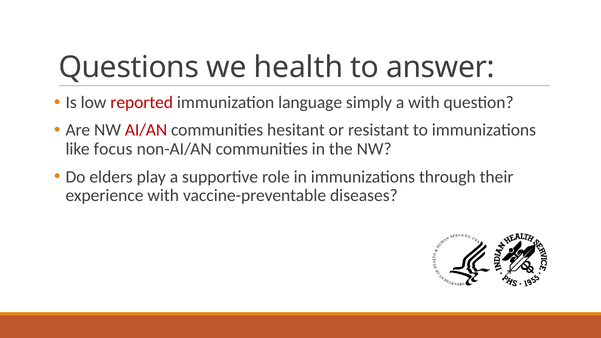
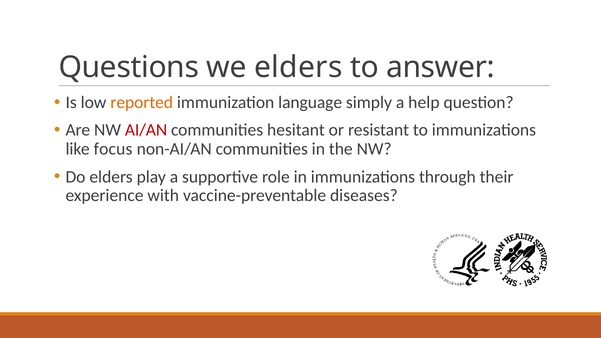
we health: health -> elders
reported colour: red -> orange
a with: with -> help
